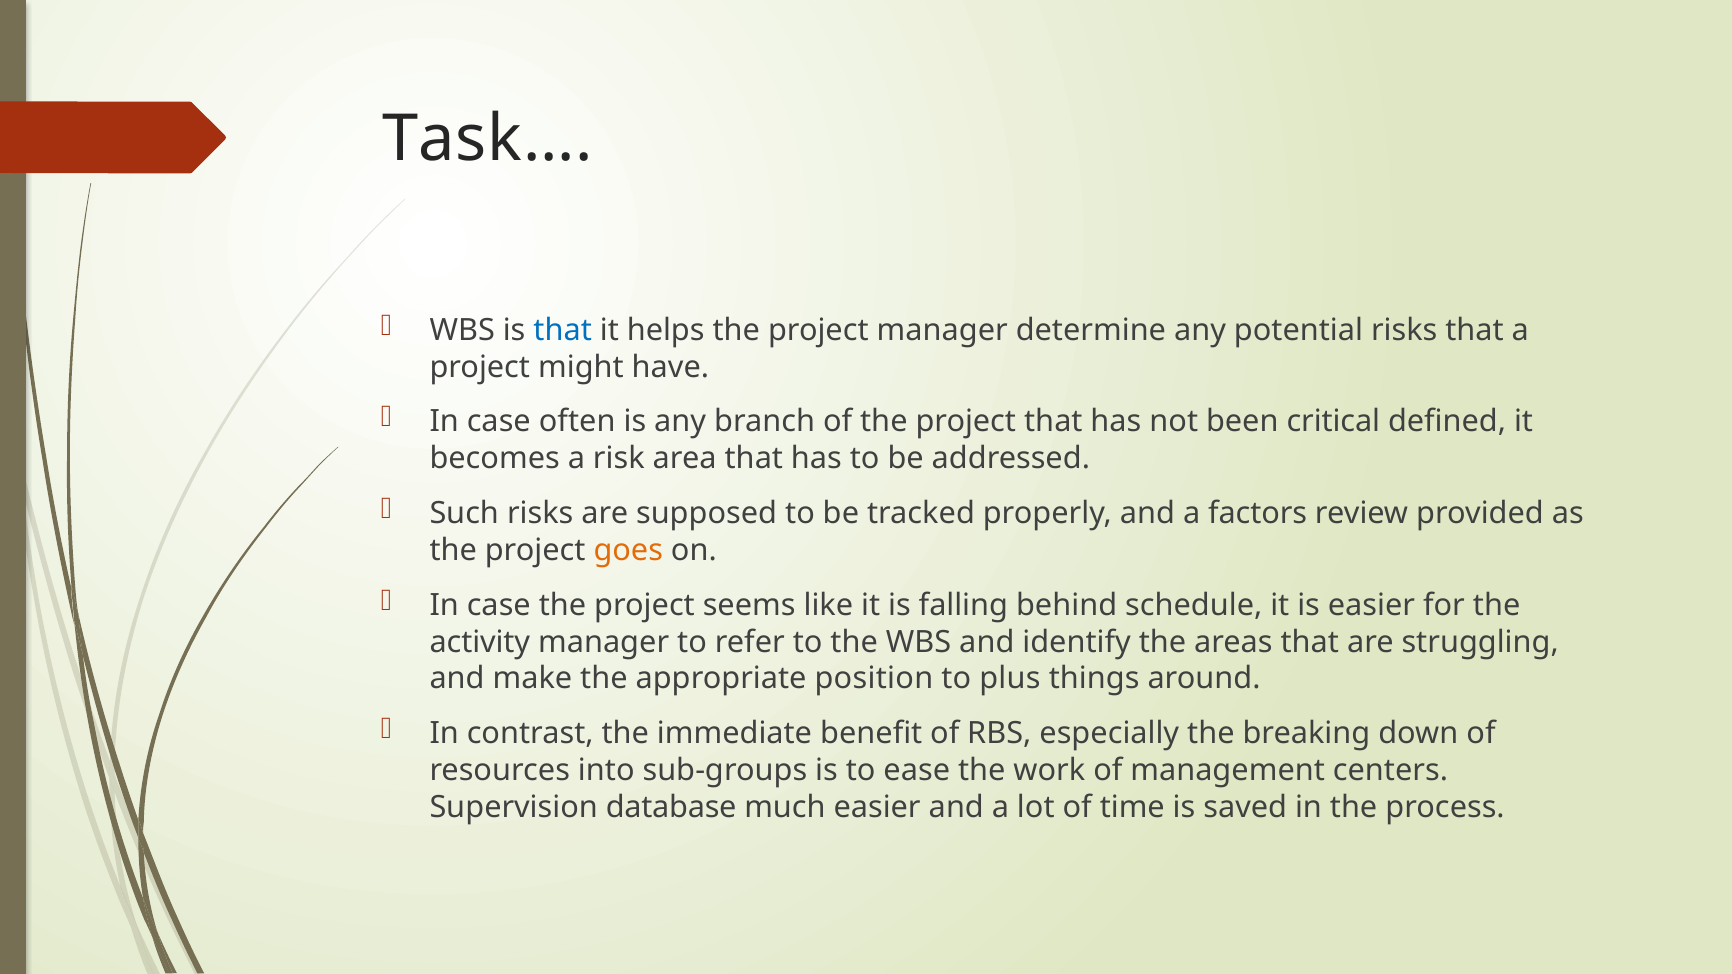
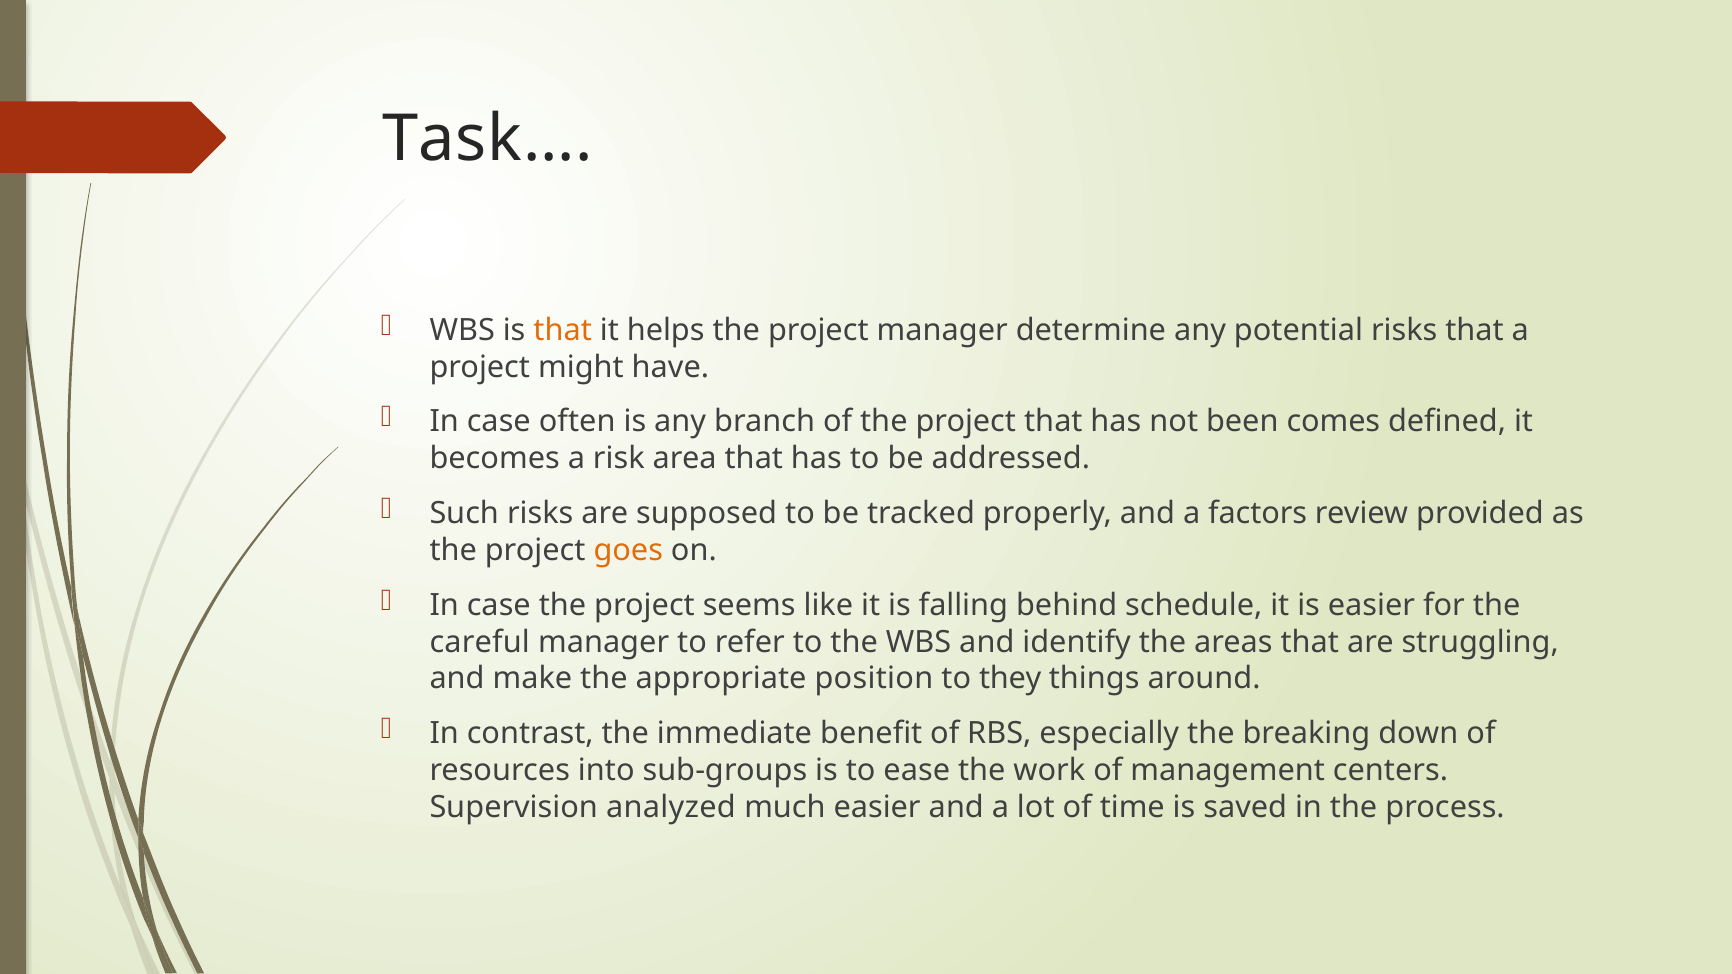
that at (563, 330) colour: blue -> orange
critical: critical -> comes
activity: activity -> careful
plus: plus -> they
database: database -> analyzed
